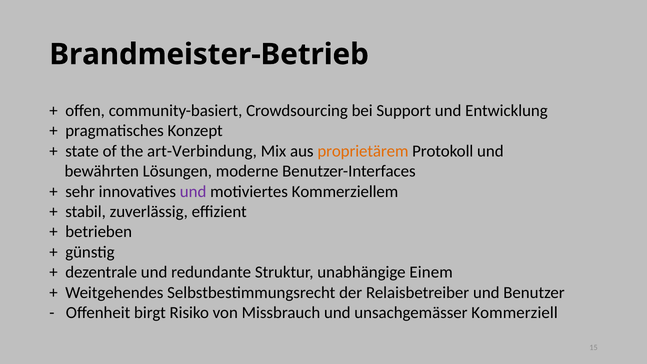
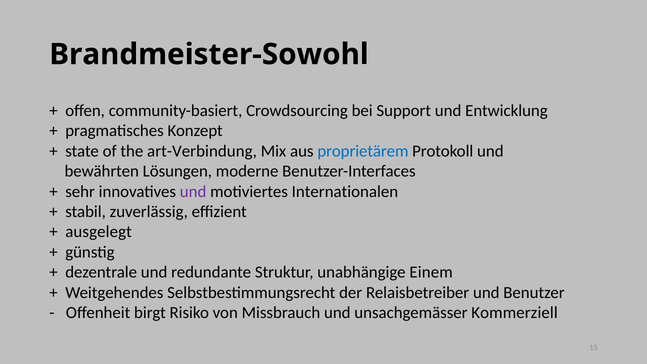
Brandmeister-Betrieb: Brandmeister-Betrieb -> Brandmeister-Sowohl
proprietärem colour: orange -> blue
Kommerziellem: Kommerziellem -> Internationalen
betrieben: betrieben -> ausgelegt
